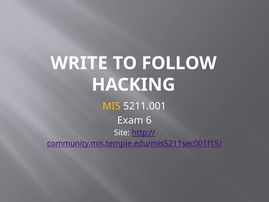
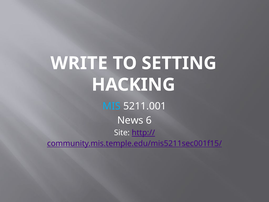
FOLLOW: FOLLOW -> SETTING
MIS colour: yellow -> light blue
Exam: Exam -> News
